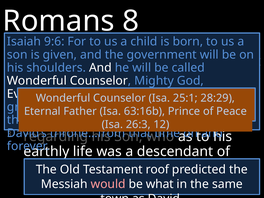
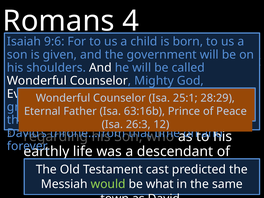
8: 8 -> 4
roof: roof -> cast
would colour: pink -> light green
